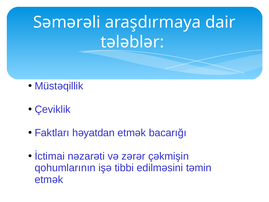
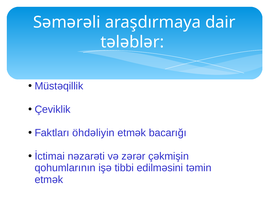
həyatdan: həyatdan -> öhdəliyin
